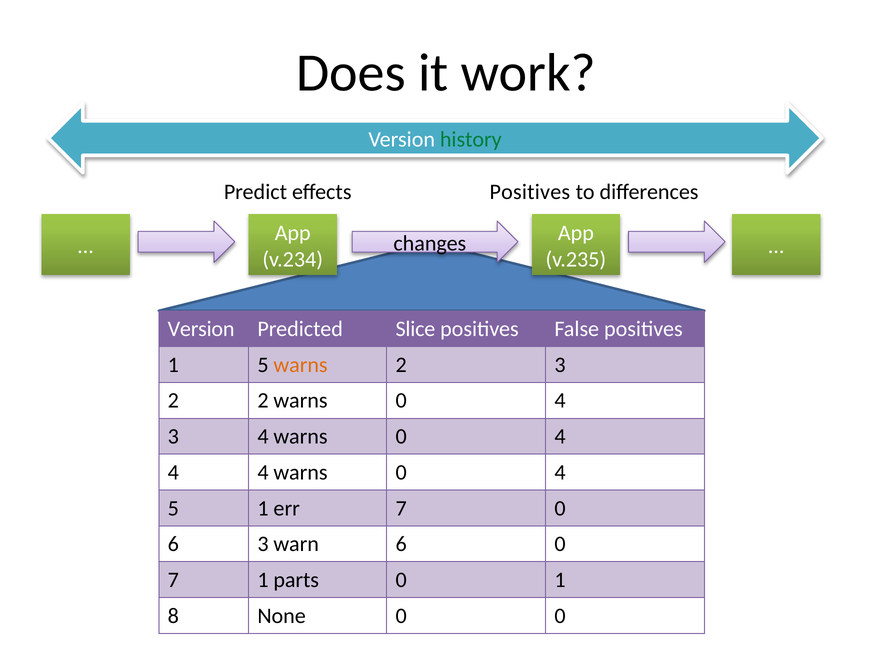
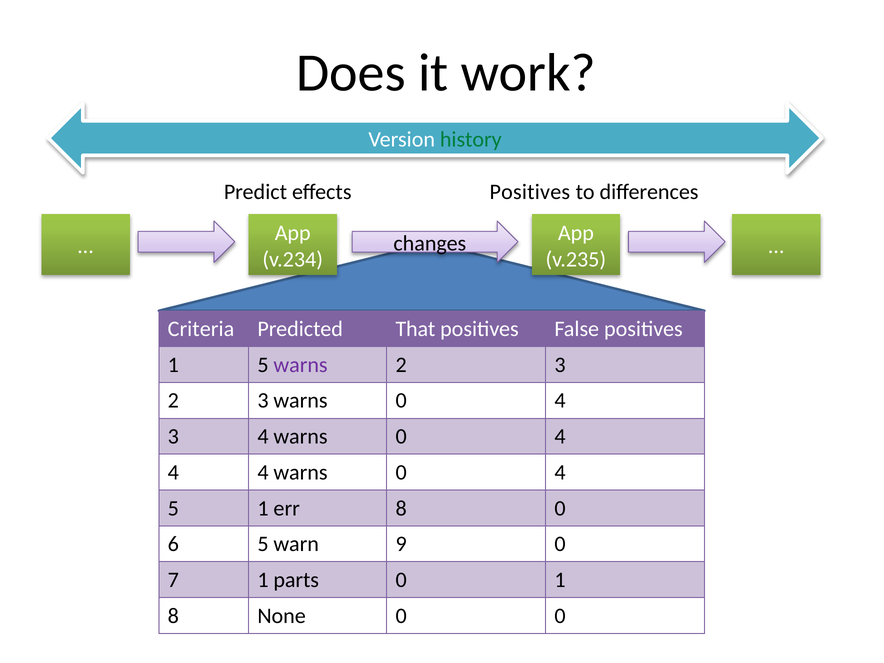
Version at (201, 329): Version -> Criteria
Slice: Slice -> That
warns at (301, 365) colour: orange -> purple
2 at (263, 401): 2 -> 3
err 7: 7 -> 8
6 3: 3 -> 5
warn 6: 6 -> 9
